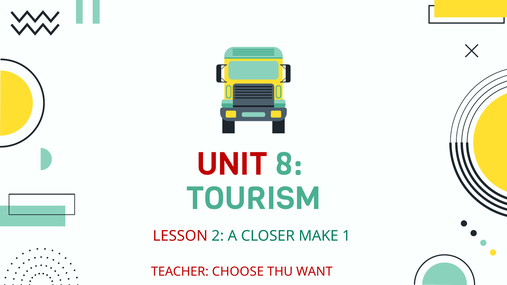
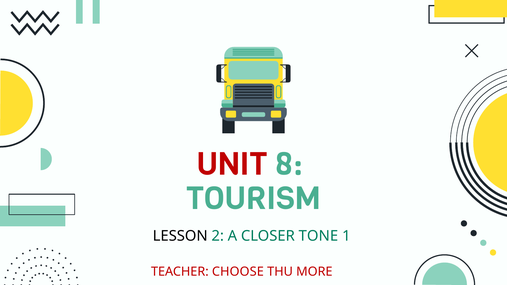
LESSON colour: red -> black
MAKE: MAKE -> TONE
WANT: WANT -> MORE
